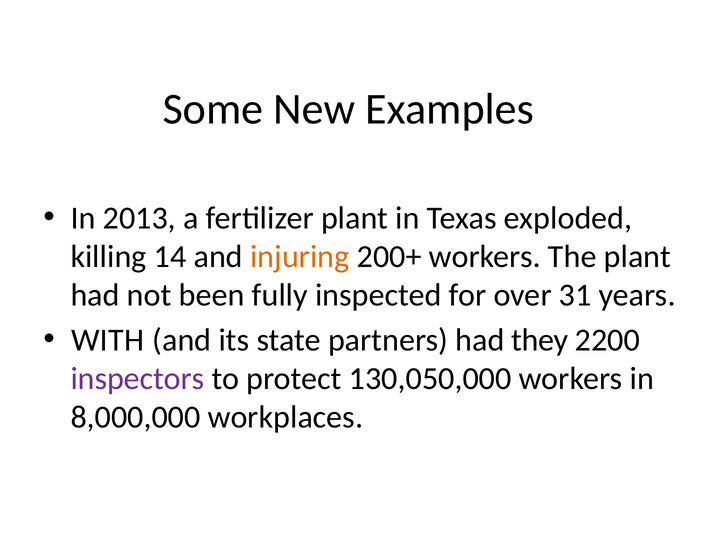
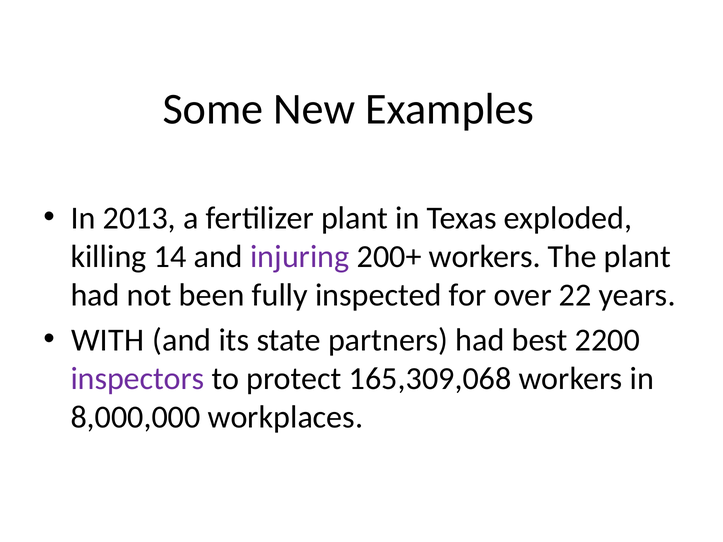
injuring colour: orange -> purple
31: 31 -> 22
they: they -> best
130,050,000: 130,050,000 -> 165,309,068
